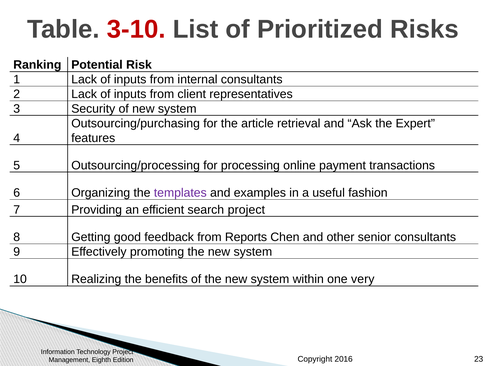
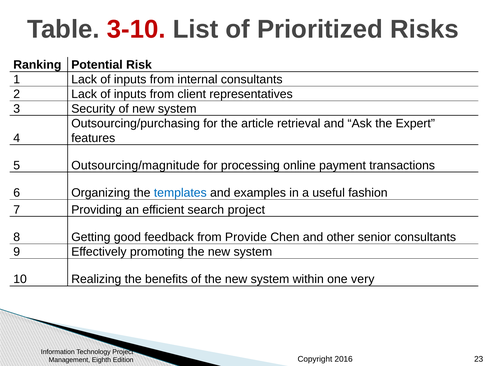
Outsourcing/processing: Outsourcing/processing -> Outsourcing/magnitude
templates colour: purple -> blue
Reports: Reports -> Provide
